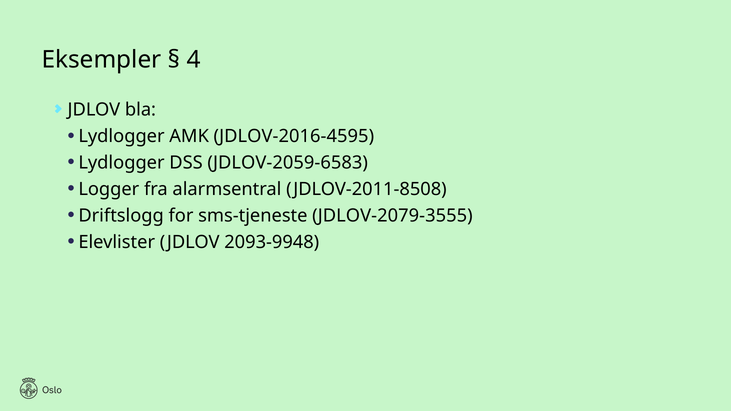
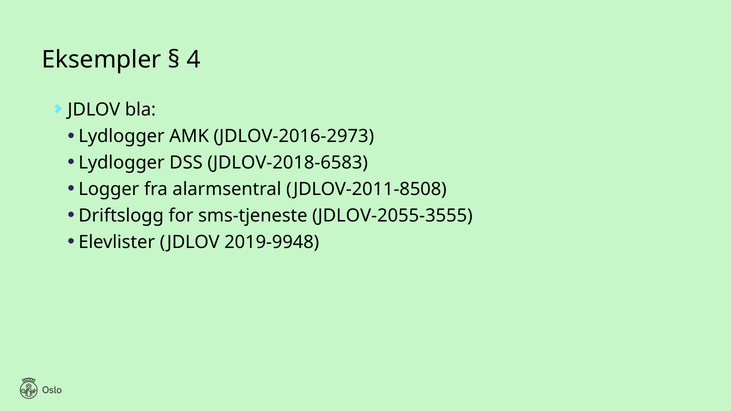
JDLOV-2016-4595: JDLOV-2016-4595 -> JDLOV-2016-2973
JDLOV-2059-6583: JDLOV-2059-6583 -> JDLOV-2018-6583
JDLOV-2079-3555: JDLOV-2079-3555 -> JDLOV-2055-3555
2093-9948: 2093-9948 -> 2019-9948
